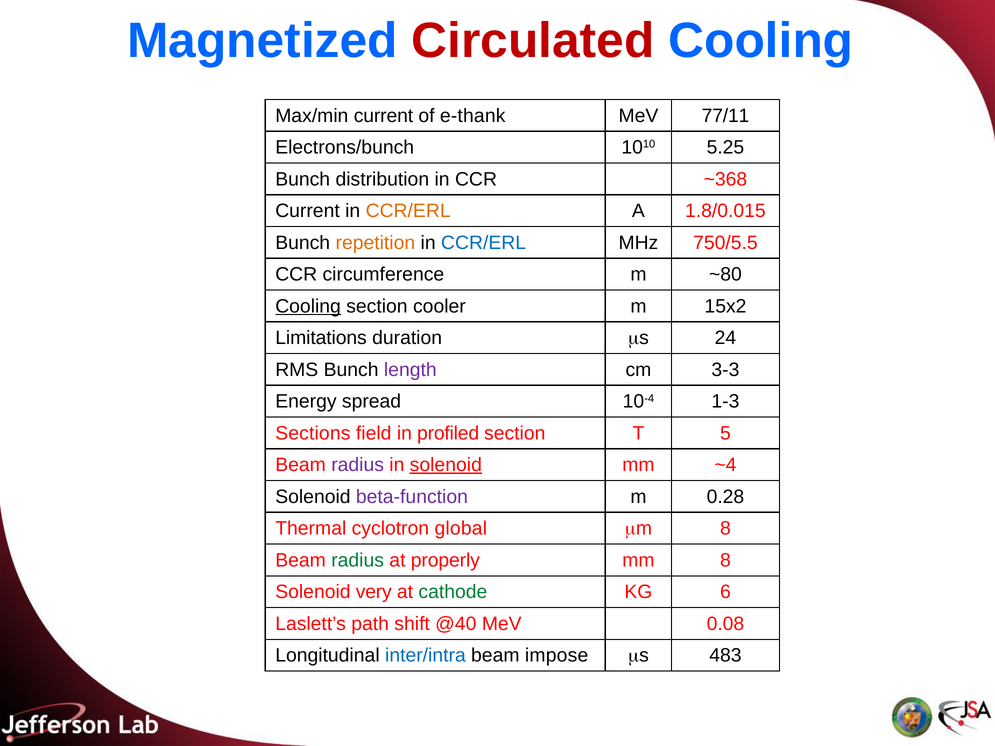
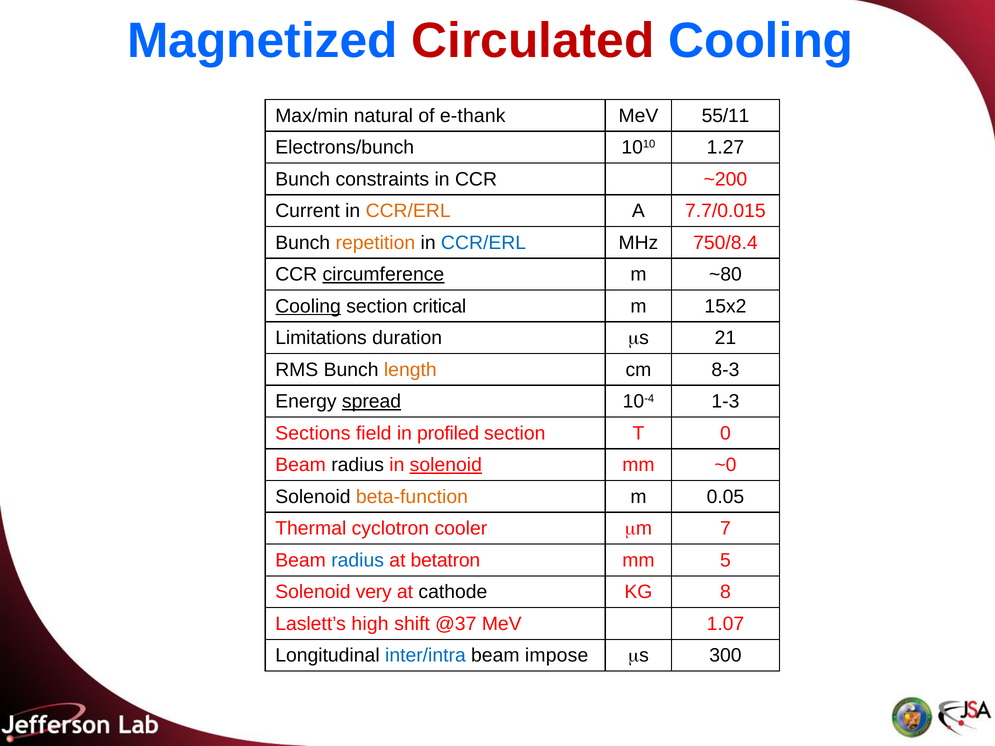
Max/min current: current -> natural
77/11: 77/11 -> 55/11
5.25: 5.25 -> 1.27
distribution: distribution -> constraints
~368: ~368 -> ~200
1.8/0.015: 1.8/0.015 -> 7.7/0.015
750/5.5: 750/5.5 -> 750/8.4
circumference underline: none -> present
cooler: cooler -> critical
24: 24 -> 21
length colour: purple -> orange
3-3: 3-3 -> 8-3
spread underline: none -> present
5: 5 -> 0
radius at (358, 465) colour: purple -> black
~4: ~4 -> ~0
beta-function colour: purple -> orange
0.28: 0.28 -> 0.05
global: global -> cooler
m 8: 8 -> 7
radius at (358, 560) colour: green -> blue
properly: properly -> betatron
mm 8: 8 -> 5
cathode colour: green -> black
6: 6 -> 8
path: path -> high
@40: @40 -> @37
0.08: 0.08 -> 1.07
483: 483 -> 300
